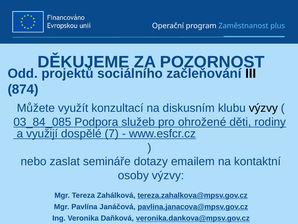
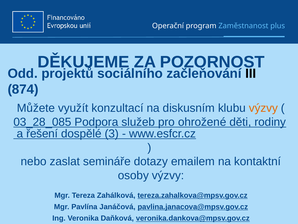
výzvy at (263, 108) colour: black -> orange
03_84_085: 03_84_085 -> 03_28_085
využijí: využijí -> řešení
7: 7 -> 3
